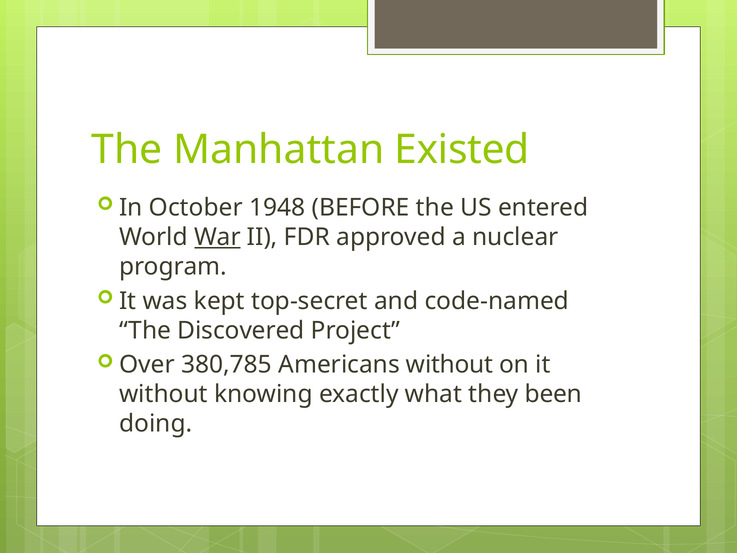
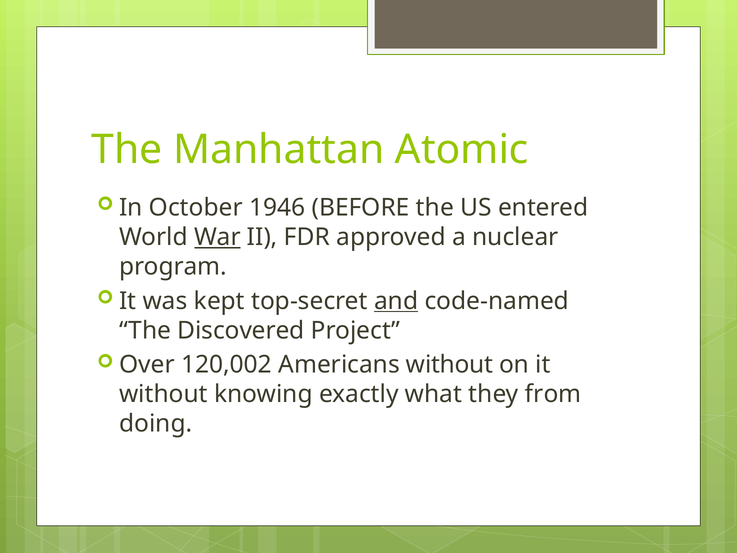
Existed: Existed -> Atomic
1948: 1948 -> 1946
and underline: none -> present
380,785: 380,785 -> 120,002
been: been -> from
